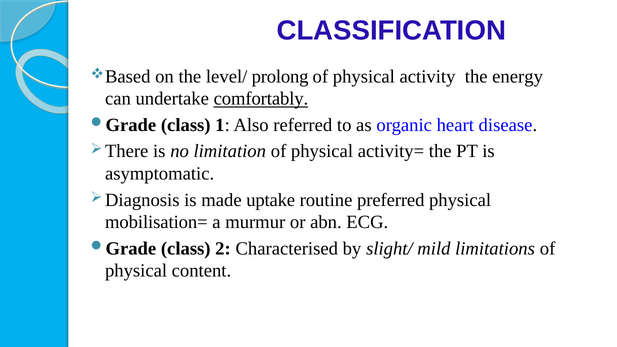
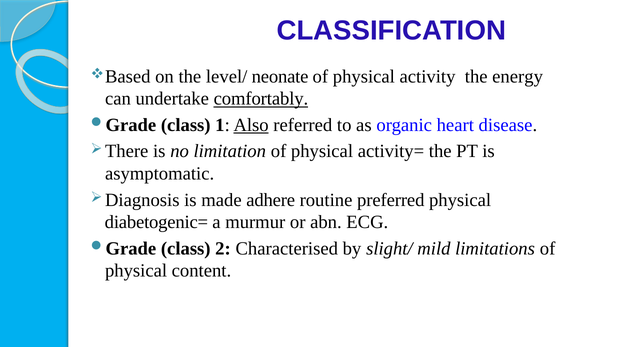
prolong: prolong -> neonate
Also underline: none -> present
uptake: uptake -> adhere
mobilisation=: mobilisation= -> diabetogenic=
